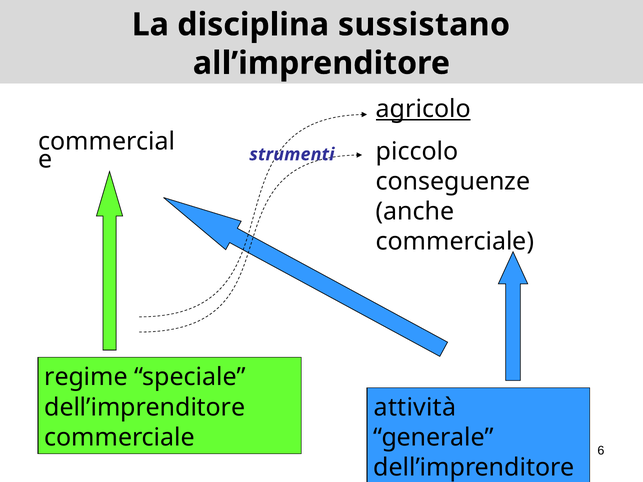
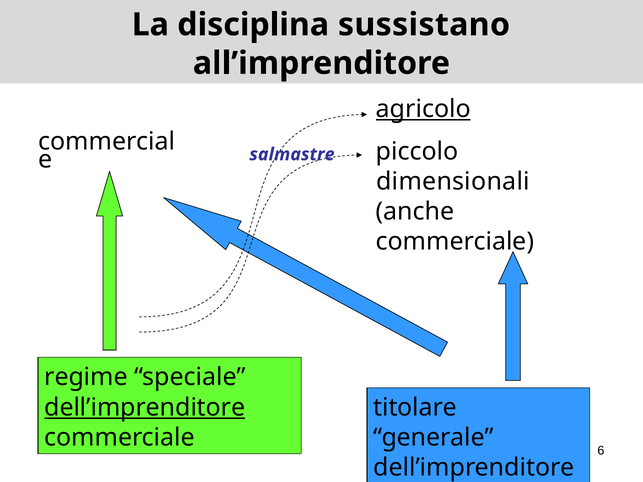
strumenti: strumenti -> salmastre
conseguenze: conseguenze -> dimensionali
dell’imprenditore at (145, 407) underline: none -> present
attività: attività -> titolare
